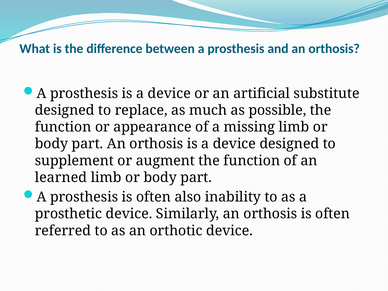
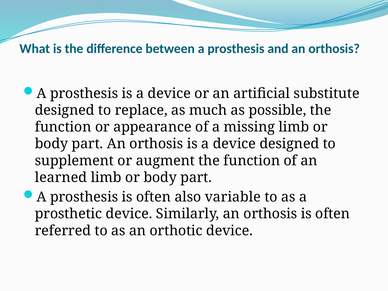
inability: inability -> variable
